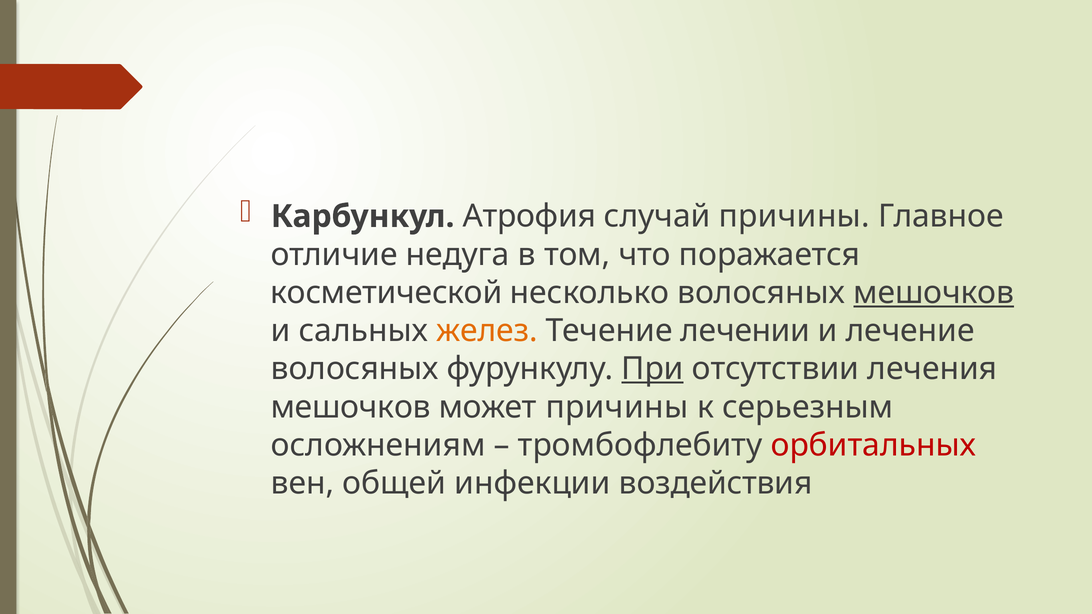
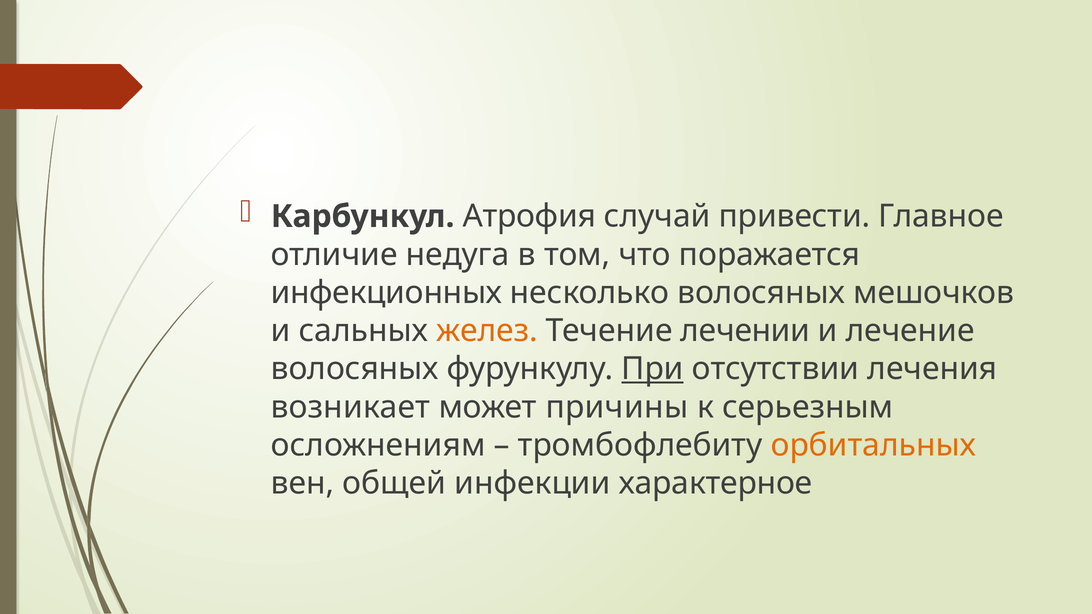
случай причины: причины -> привести
косметической: косметической -> инфекционных
мешочков at (934, 293) underline: present -> none
мешочков at (351, 407): мешочков -> возникает
орбитальных colour: red -> orange
воздействия: воздействия -> характерное
